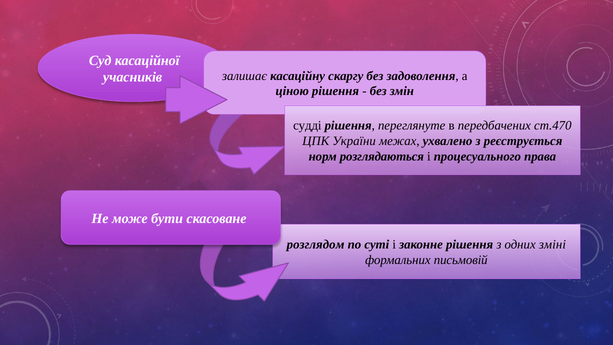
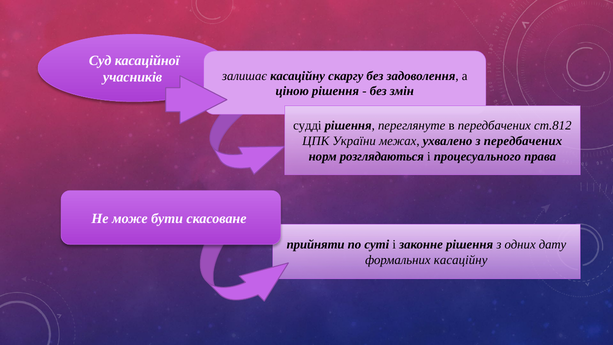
ст.470: ст.470 -> ст.812
з реєструється: реєструється -> передбачених
розглядом: розглядом -> прийняти
зміні: зміні -> дату
формальних письмовій: письмовій -> касаційну
